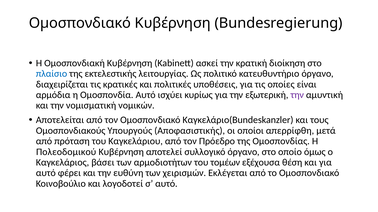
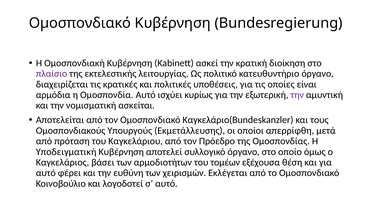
πλαίσιο colour: blue -> purple
νομικών: νομικών -> ασκείται
Αποφασιστικής: Αποφασιστικής -> Εκμετάλλευσης
Πολεοδοµικού: Πολεοδοµικού -> Υποδειγματική
